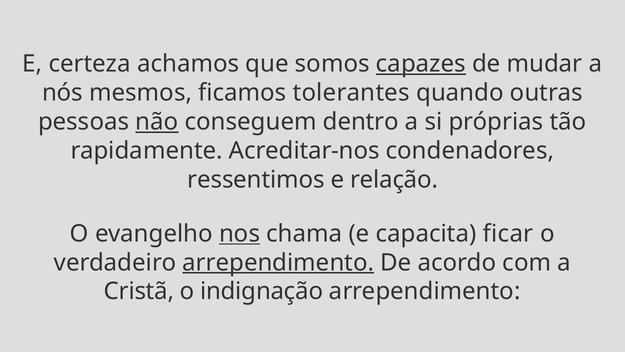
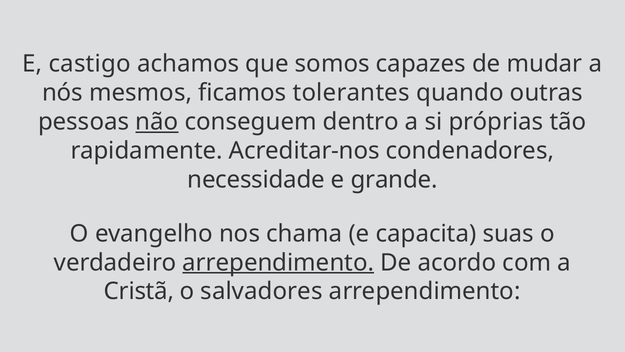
certeza: certeza -> castigo
capazes underline: present -> none
ressentimos: ressentimos -> necessidade
relação: relação -> grande
nos underline: present -> none
ficar: ficar -> suas
indignação: indignação -> salvadores
